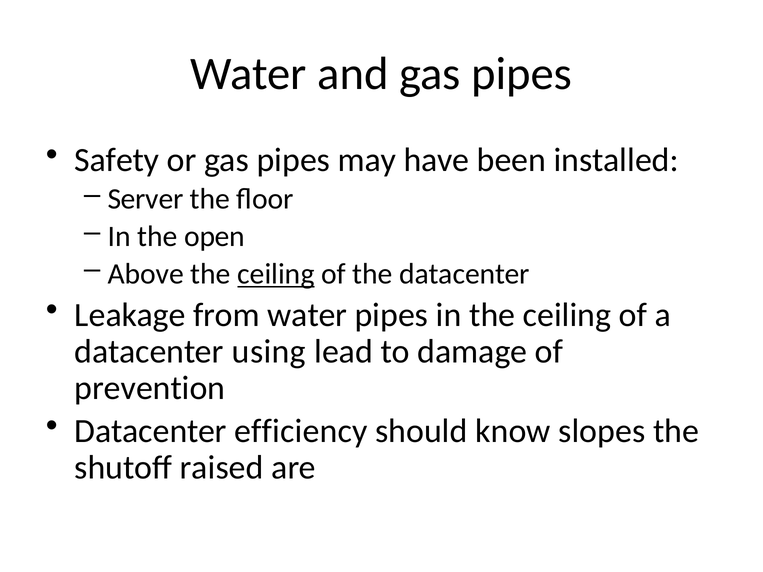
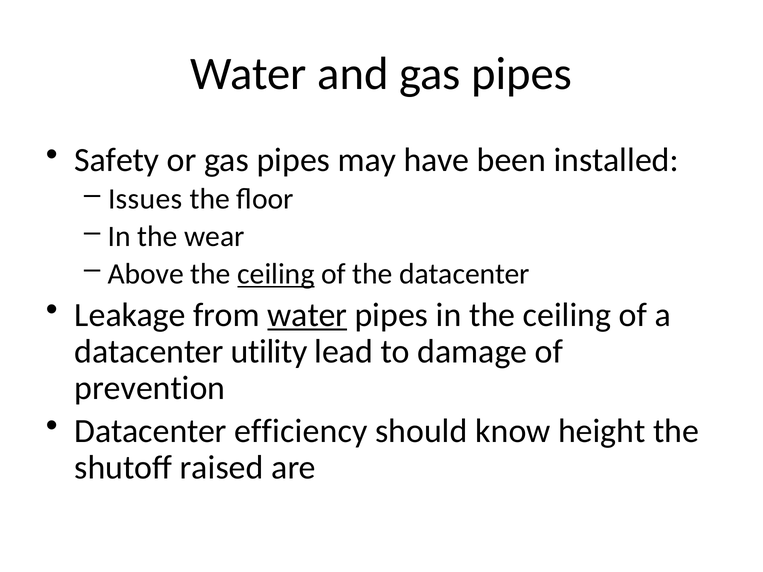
Server: Server -> Issues
open: open -> wear
water at (307, 315) underline: none -> present
using: using -> utility
slopes: slopes -> height
